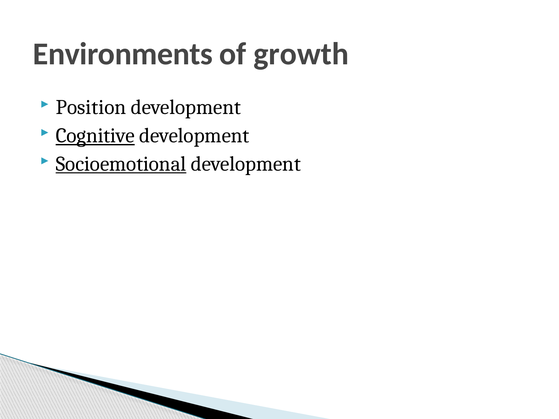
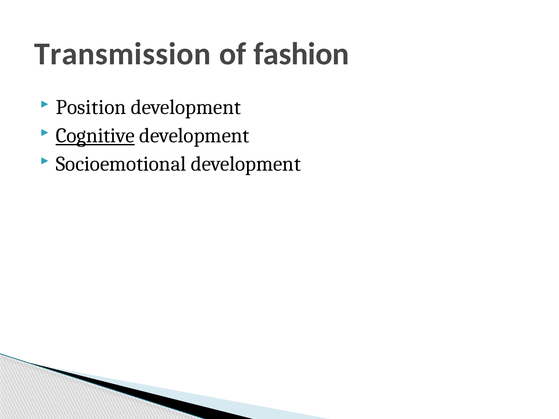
Environments: Environments -> Transmission
growth: growth -> fashion
Socioemotional underline: present -> none
